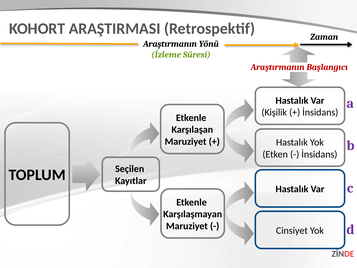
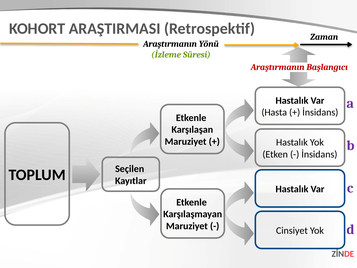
Kişilik: Kişilik -> Hasta
